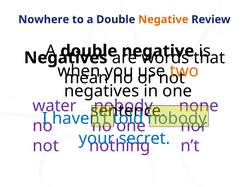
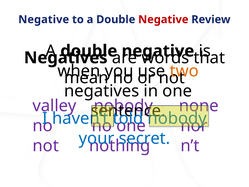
Nowhere at (44, 19): Nowhere -> Negative
Negative at (163, 19) colour: orange -> red
water: water -> valley
